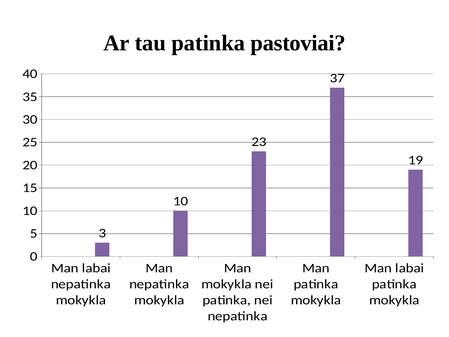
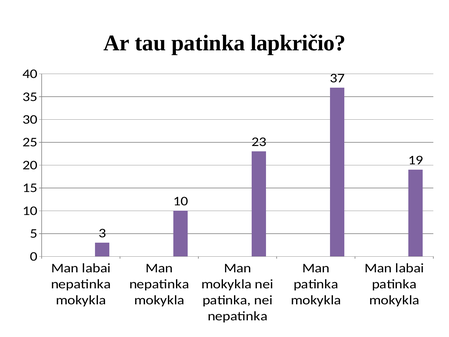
pastoviai: pastoviai -> lapkričio
